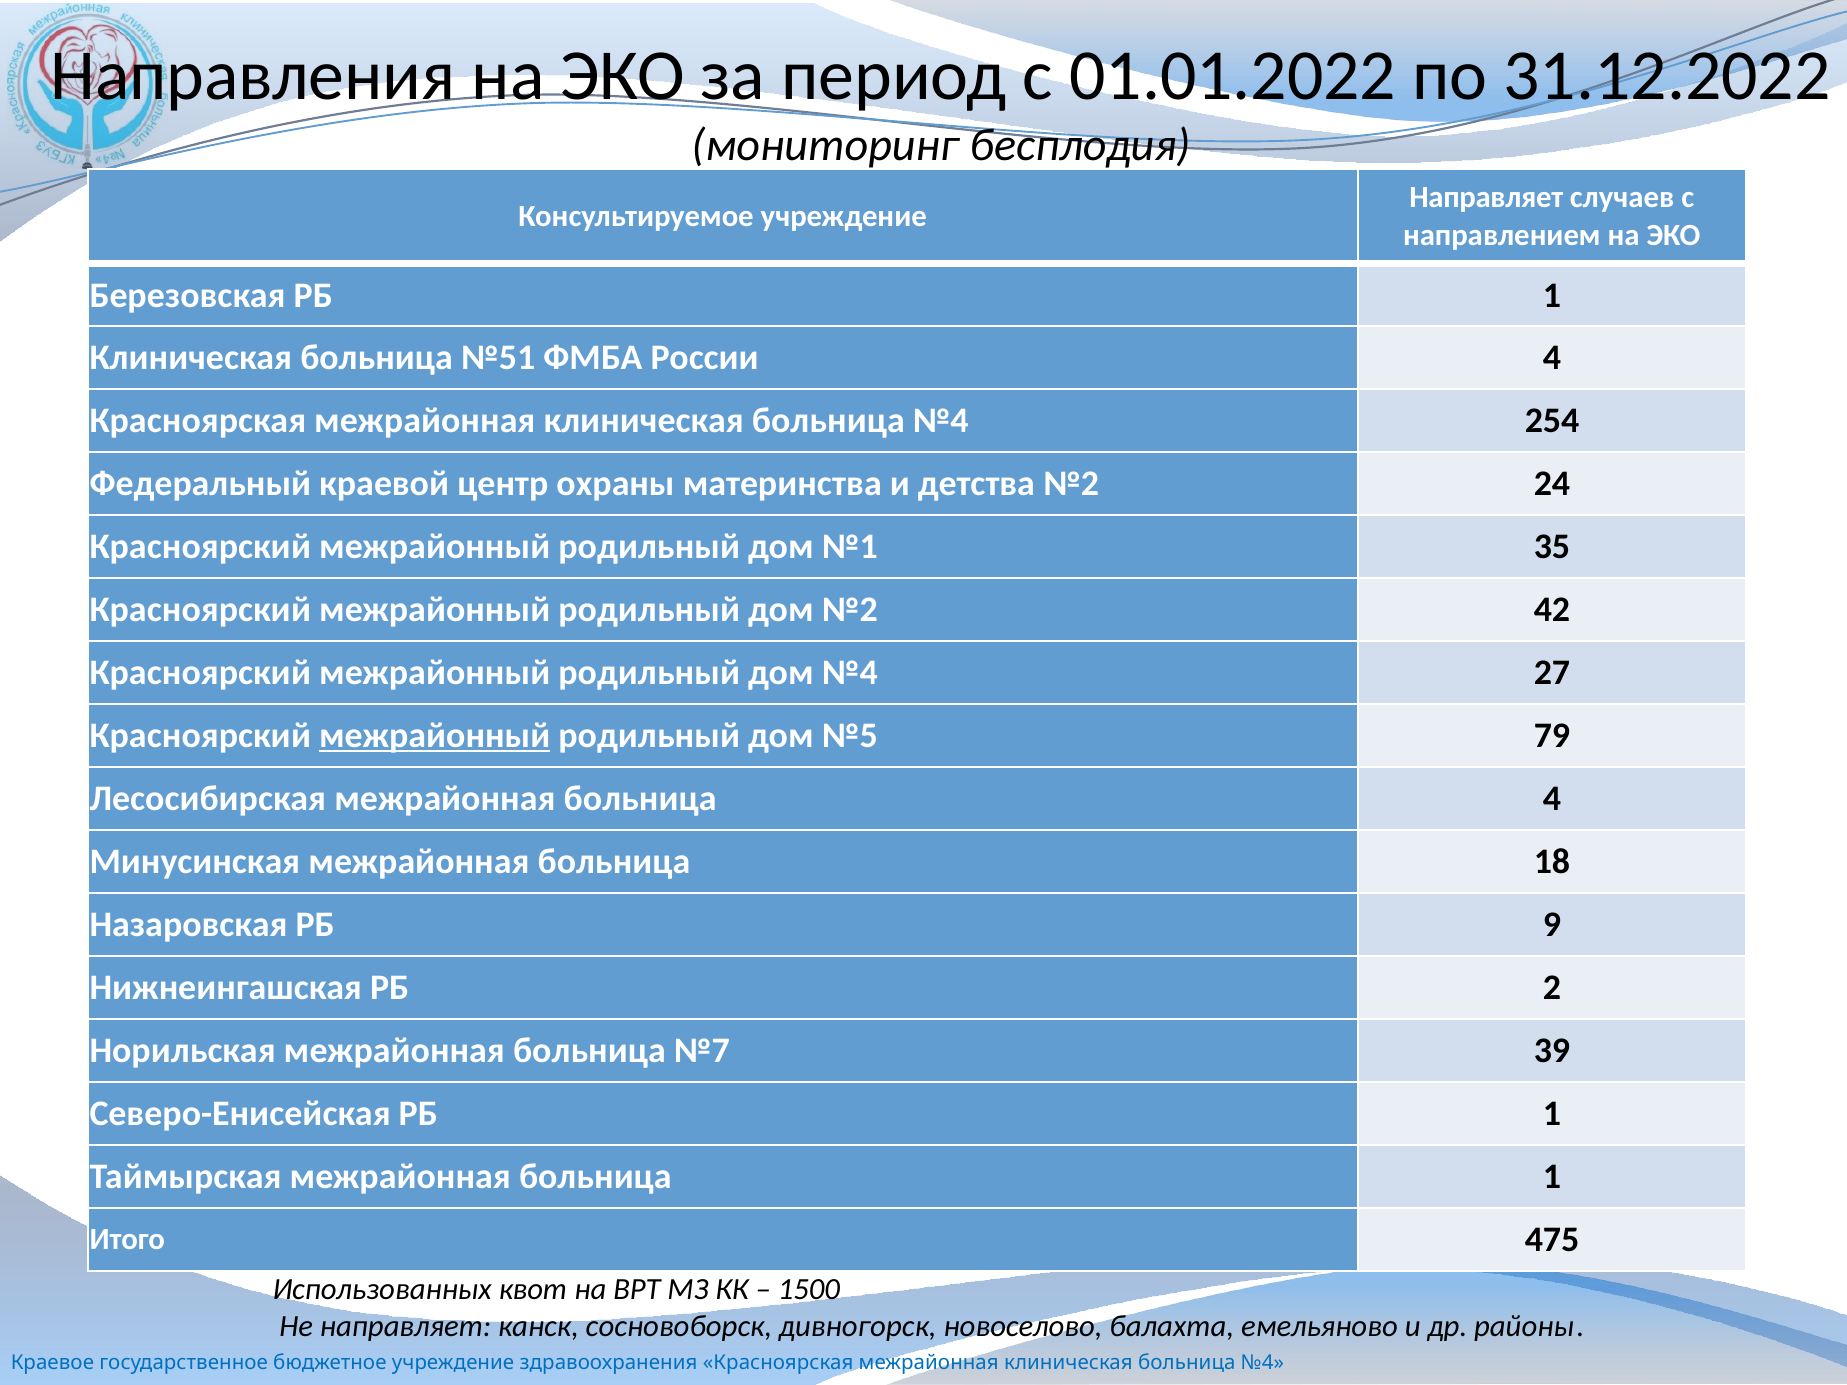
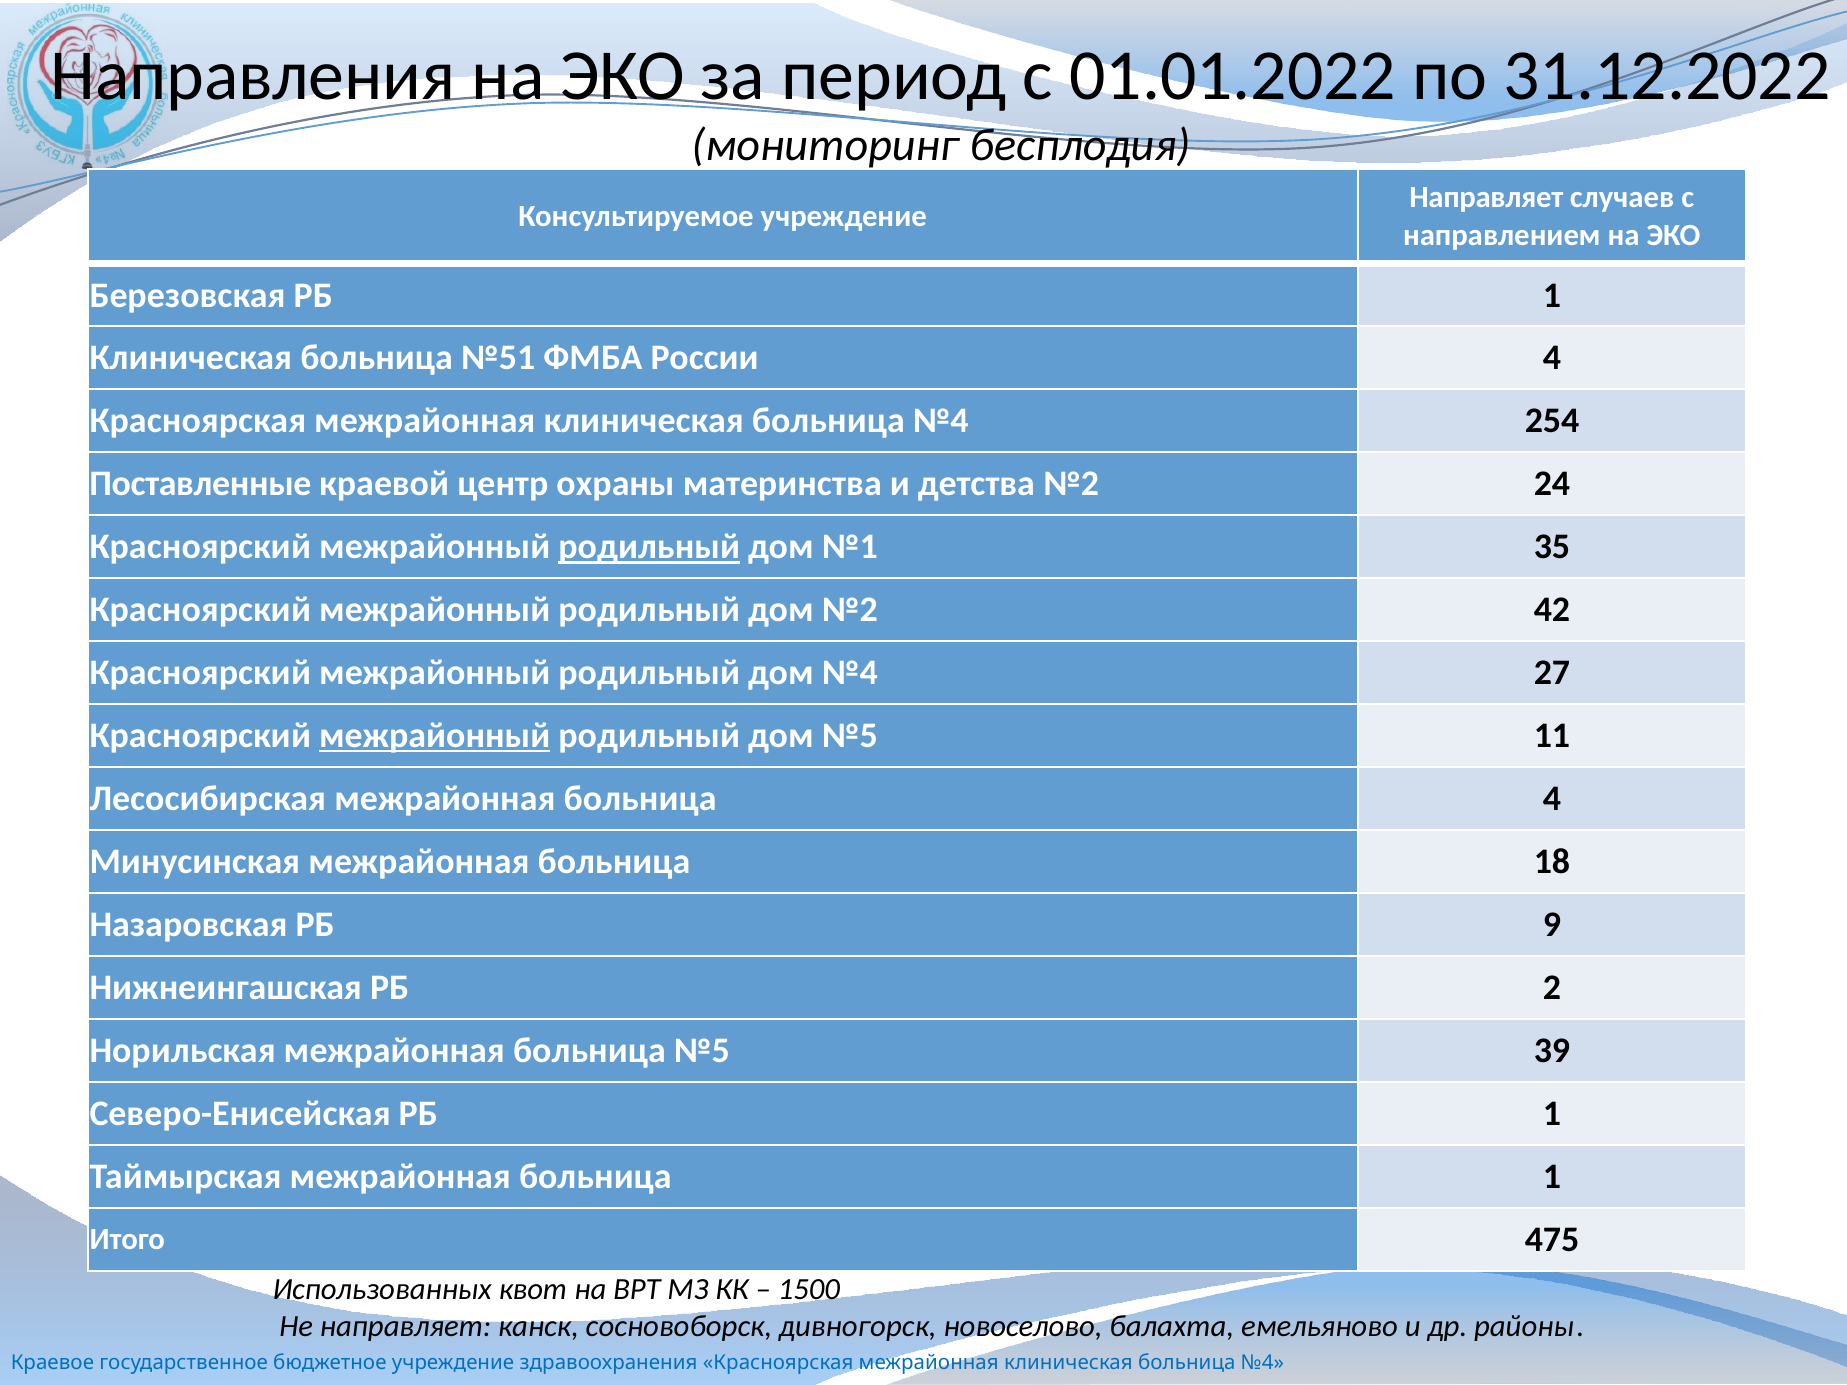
Федеральный: Федеральный -> Поставленные
родильный at (649, 547) underline: none -> present
79: 79 -> 11
больница №7: №7 -> №5
